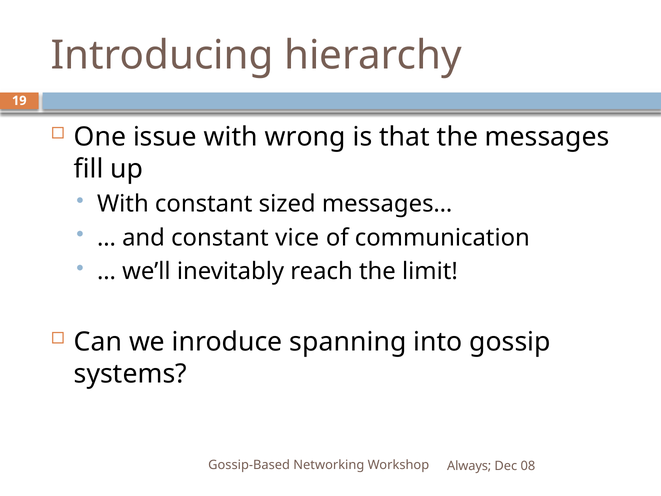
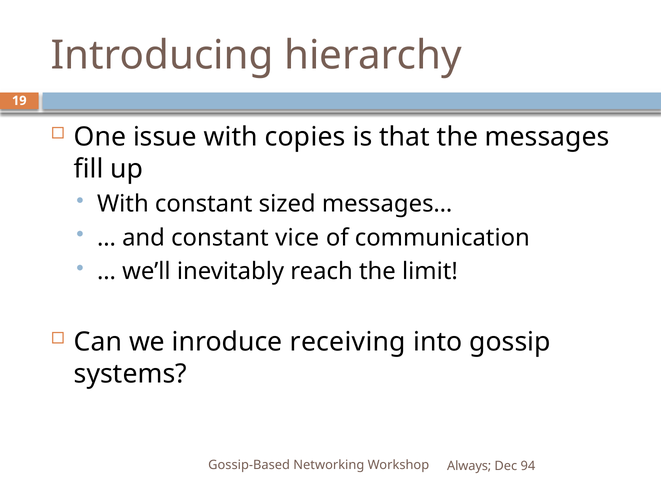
wrong: wrong -> copies
spanning: spanning -> receiving
08: 08 -> 94
